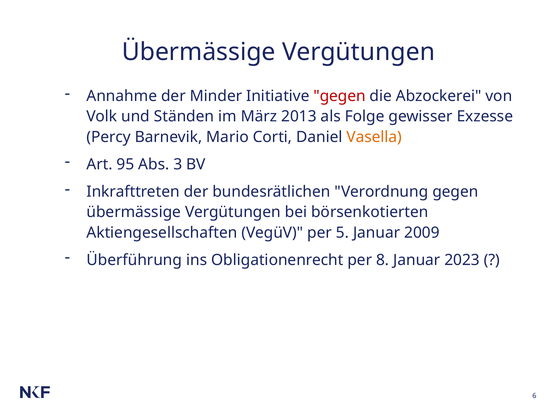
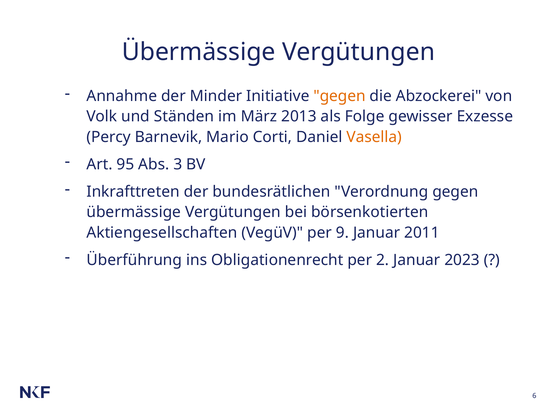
gegen at (340, 96) colour: red -> orange
5: 5 -> 9
2009: 2009 -> 2011
8: 8 -> 2
